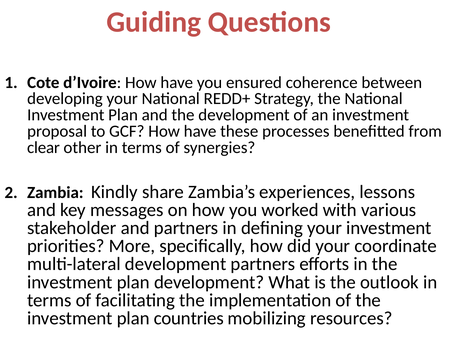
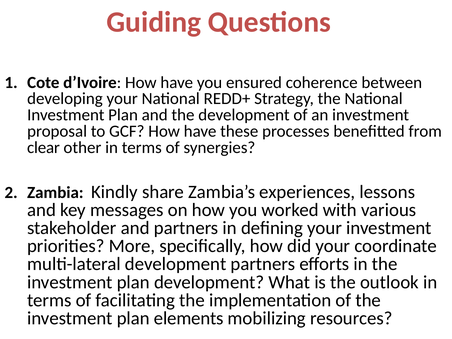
countries: countries -> elements
